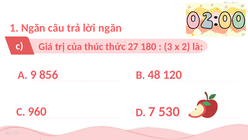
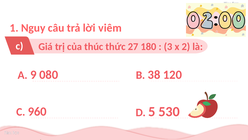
1 Ngăn: Ngăn -> Nguy
lời ngăn: ngăn -> viêm
856: 856 -> 080
48: 48 -> 38
7: 7 -> 5
